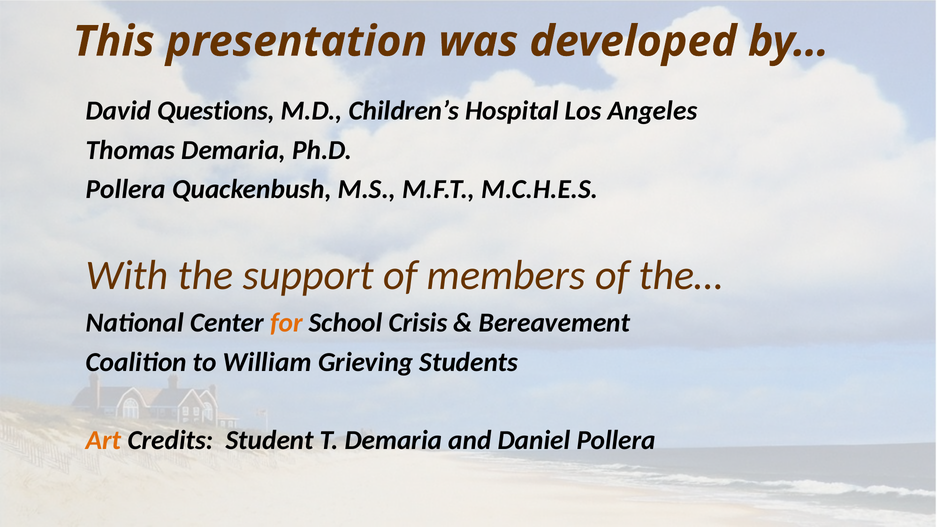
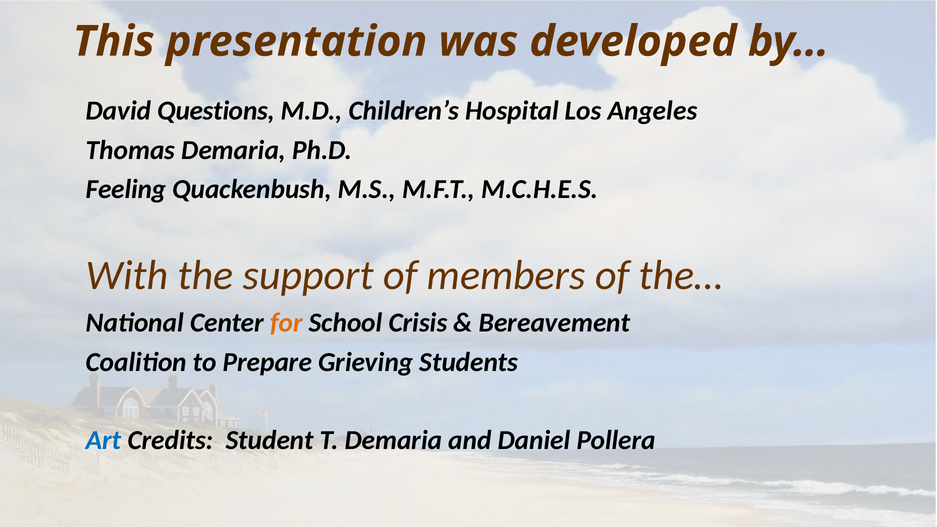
Pollera at (126, 189): Pollera -> Feeling
William: William -> Prepare
Art colour: orange -> blue
